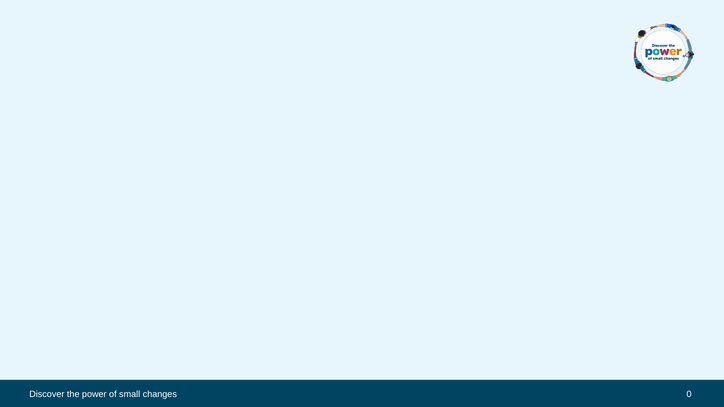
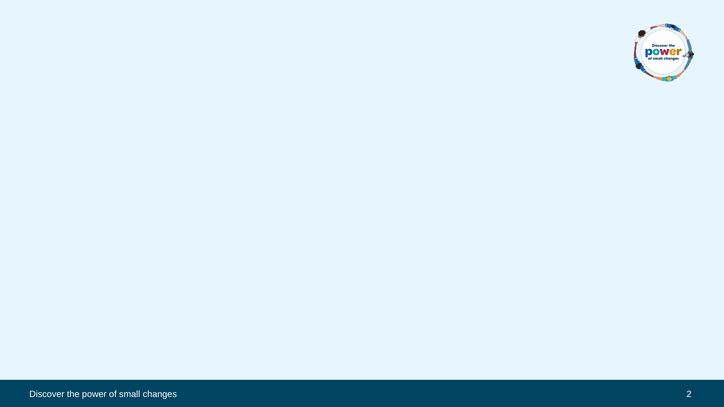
0: 0 -> 2
